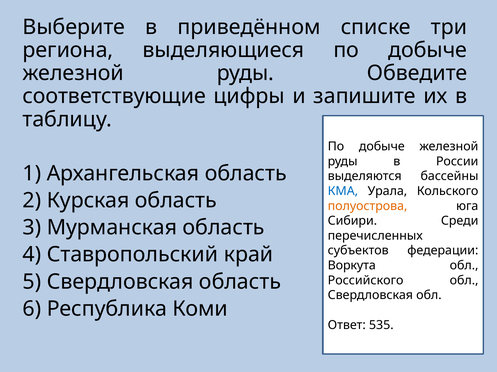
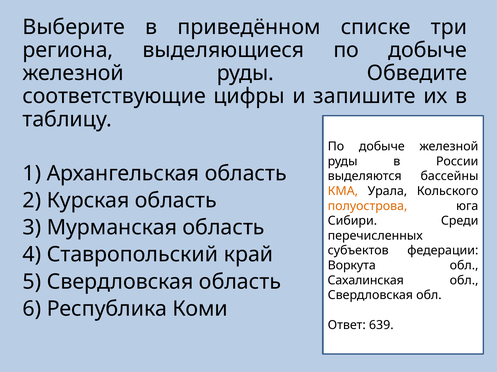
КМА colour: blue -> orange
Российского: Российского -> Сахалинская
535: 535 -> 639
